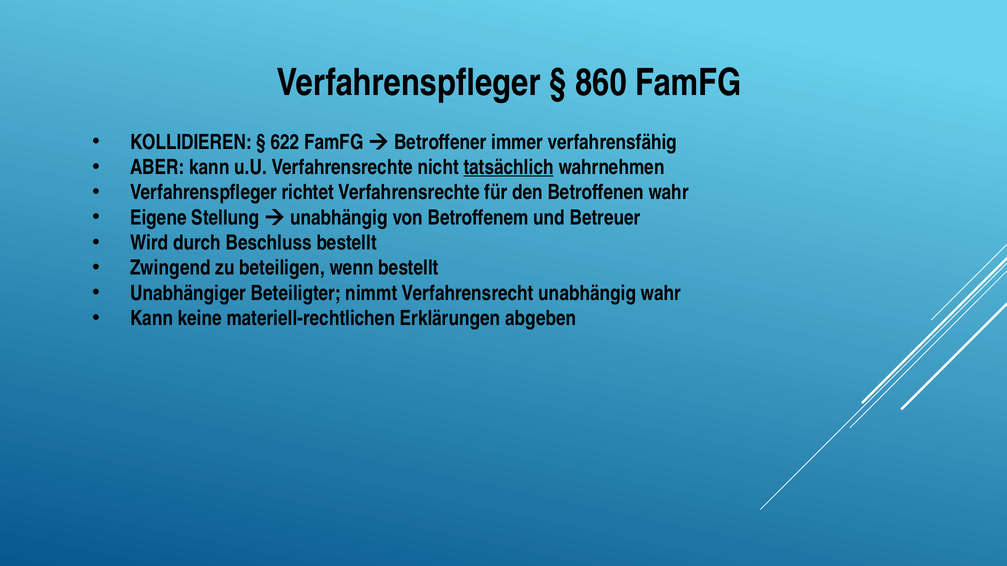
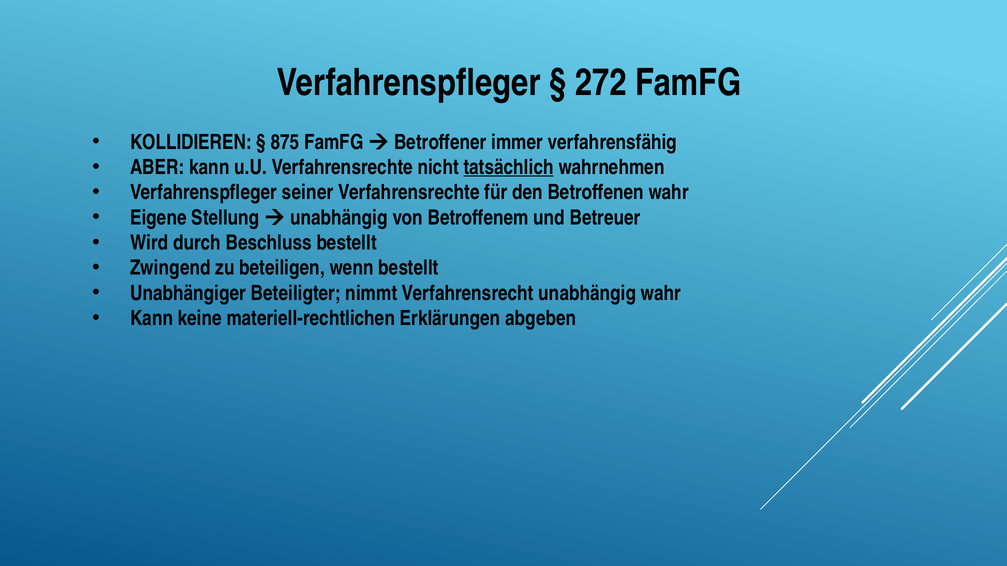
860: 860 -> 272
622: 622 -> 875
richtet: richtet -> seiner
